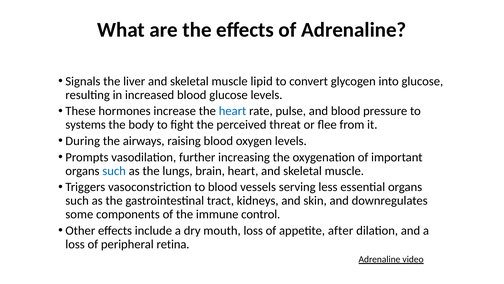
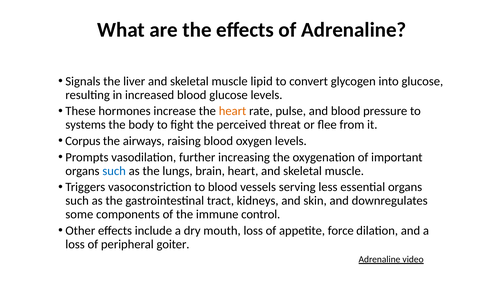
heart at (233, 111) colour: blue -> orange
During: During -> Corpus
after: after -> force
retina: retina -> goiter
